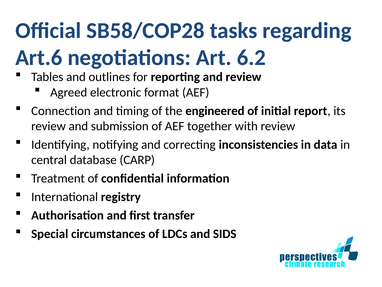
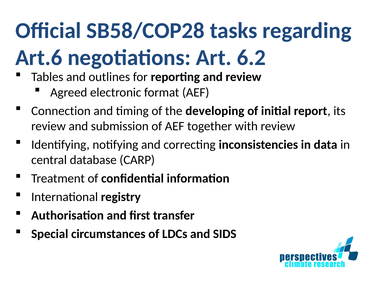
engineered: engineered -> developing
